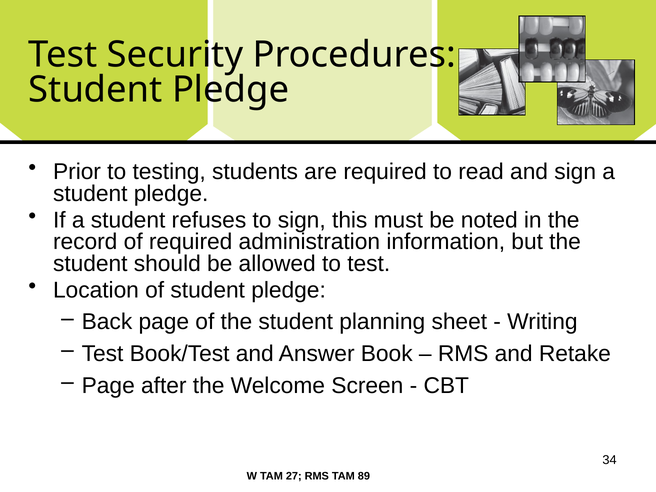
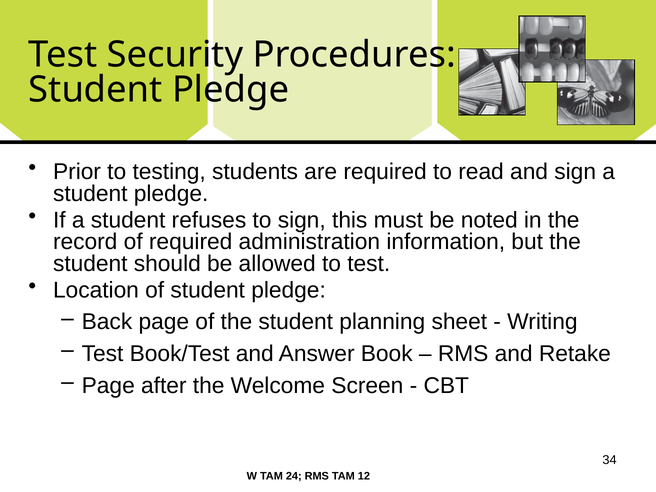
27: 27 -> 24
89: 89 -> 12
